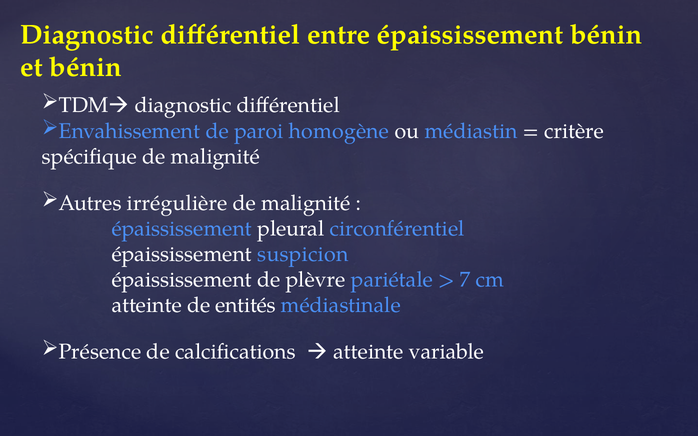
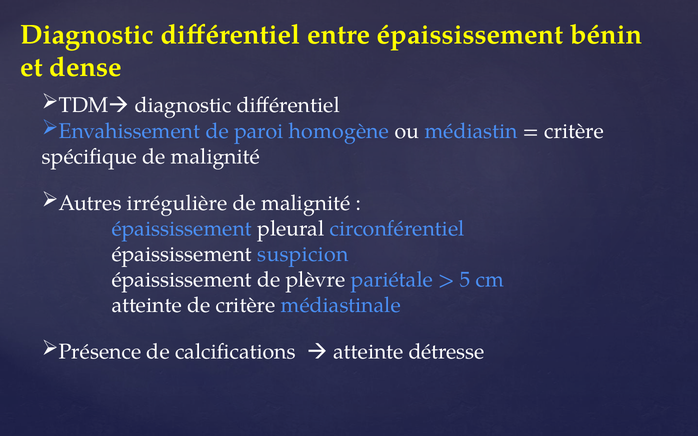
et bénin: bénin -> dense
7: 7 -> 5
de entités: entités -> critère
variable: variable -> détresse
